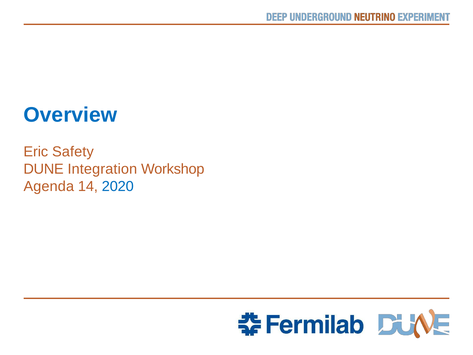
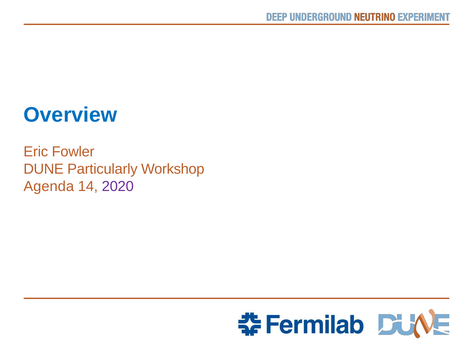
Safety: Safety -> Fowler
Integration: Integration -> Particularly
2020 colour: blue -> purple
